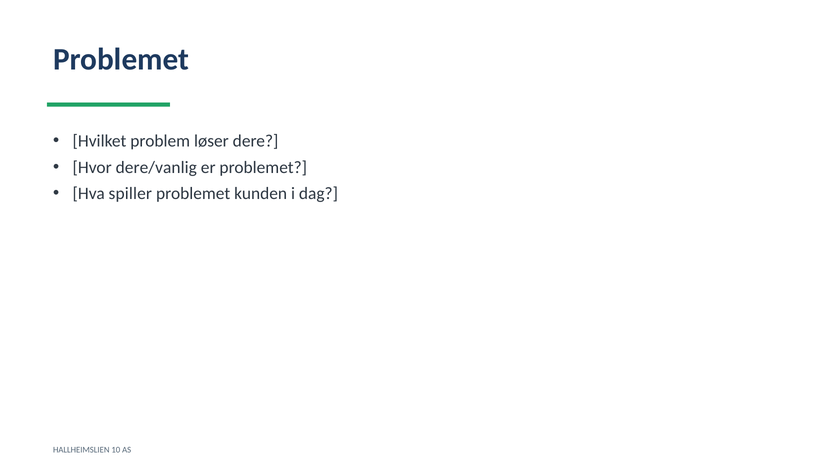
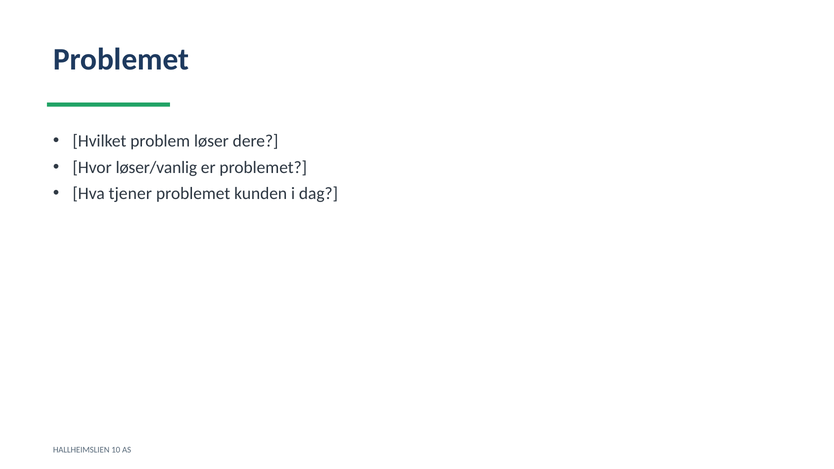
dere/vanlig: dere/vanlig -> løser/vanlig
spiller: spiller -> tjener
